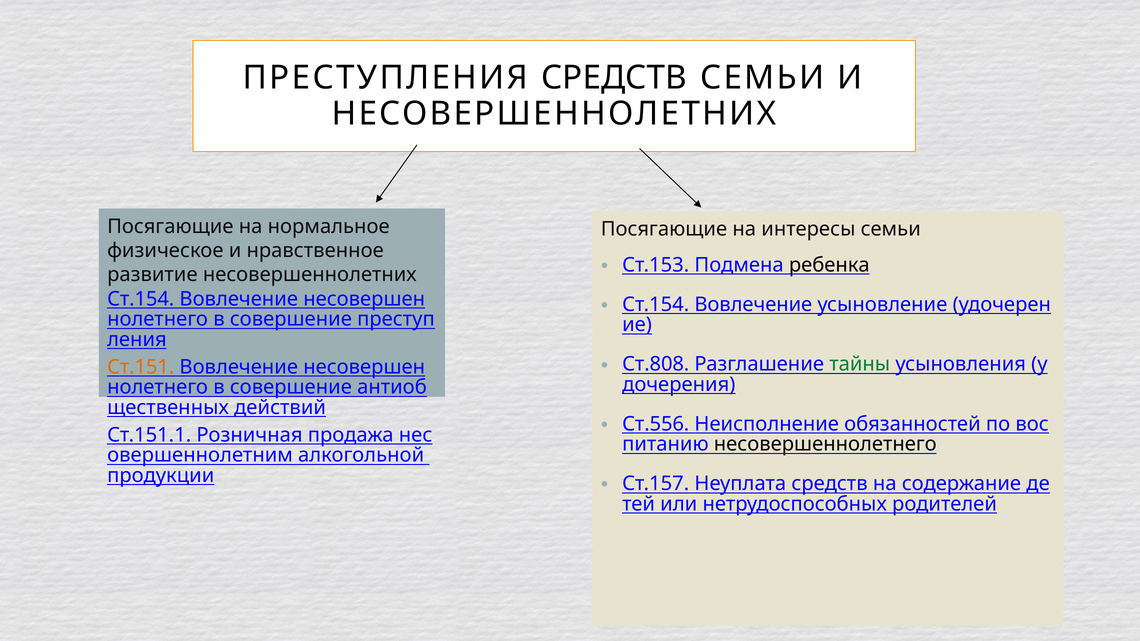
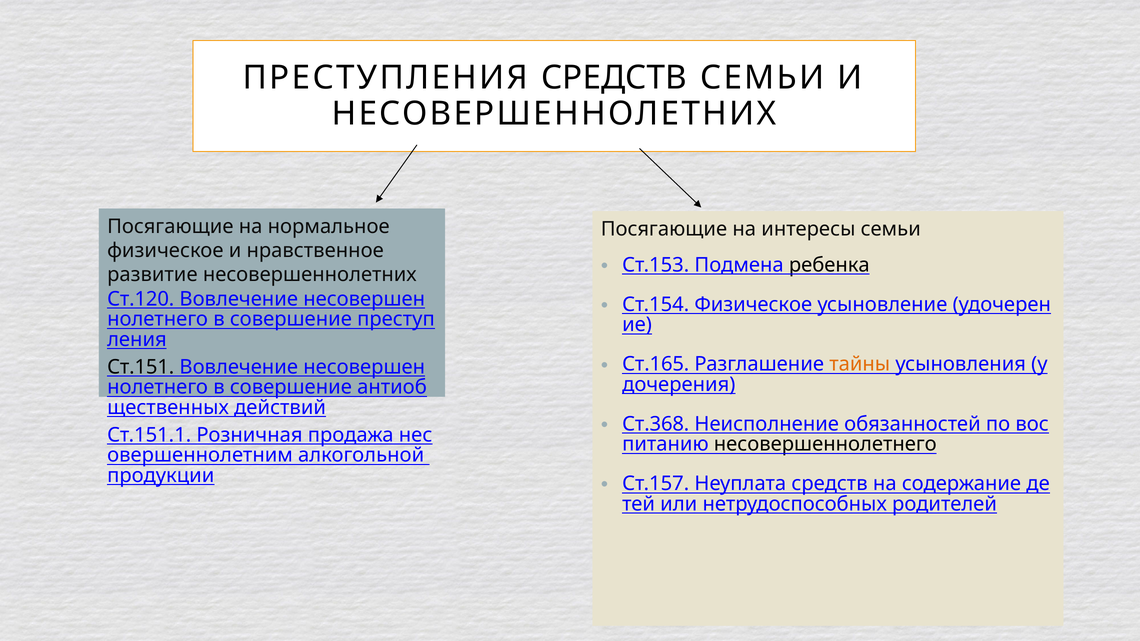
Ст.154 at (141, 299): Ст.154 -> Ст.120
Вовлечение at (753, 305): Вовлечение -> Физическое
Ст.808: Ст.808 -> Ст.165
тайны colour: green -> orange
Ст.151 colour: orange -> black
Ст.556: Ст.556 -> Ст.368
